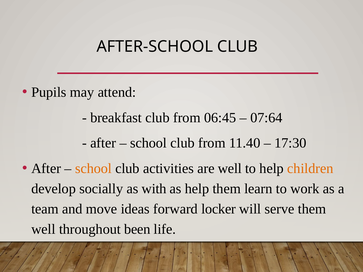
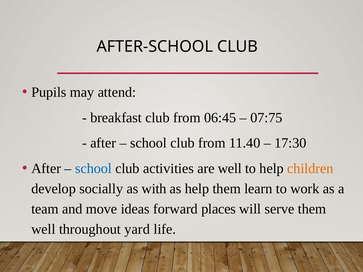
07:64: 07:64 -> 07:75
school at (93, 169) colour: orange -> blue
locker: locker -> places
been: been -> yard
